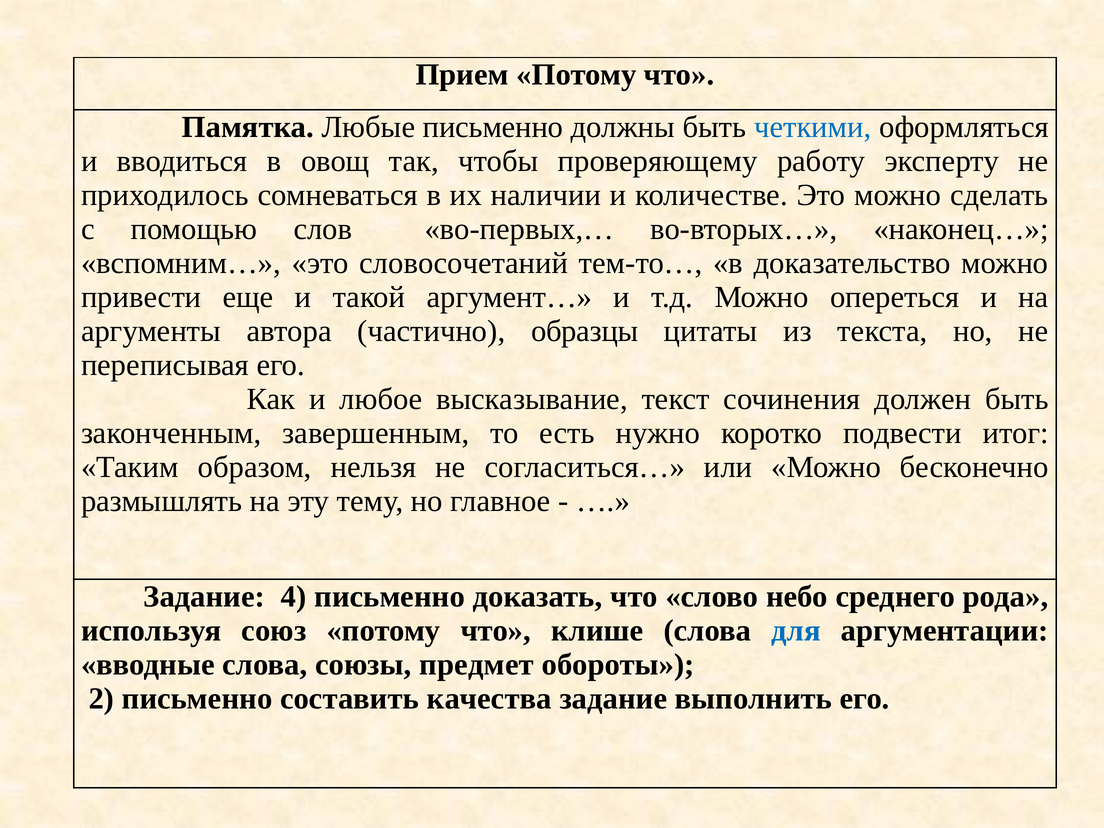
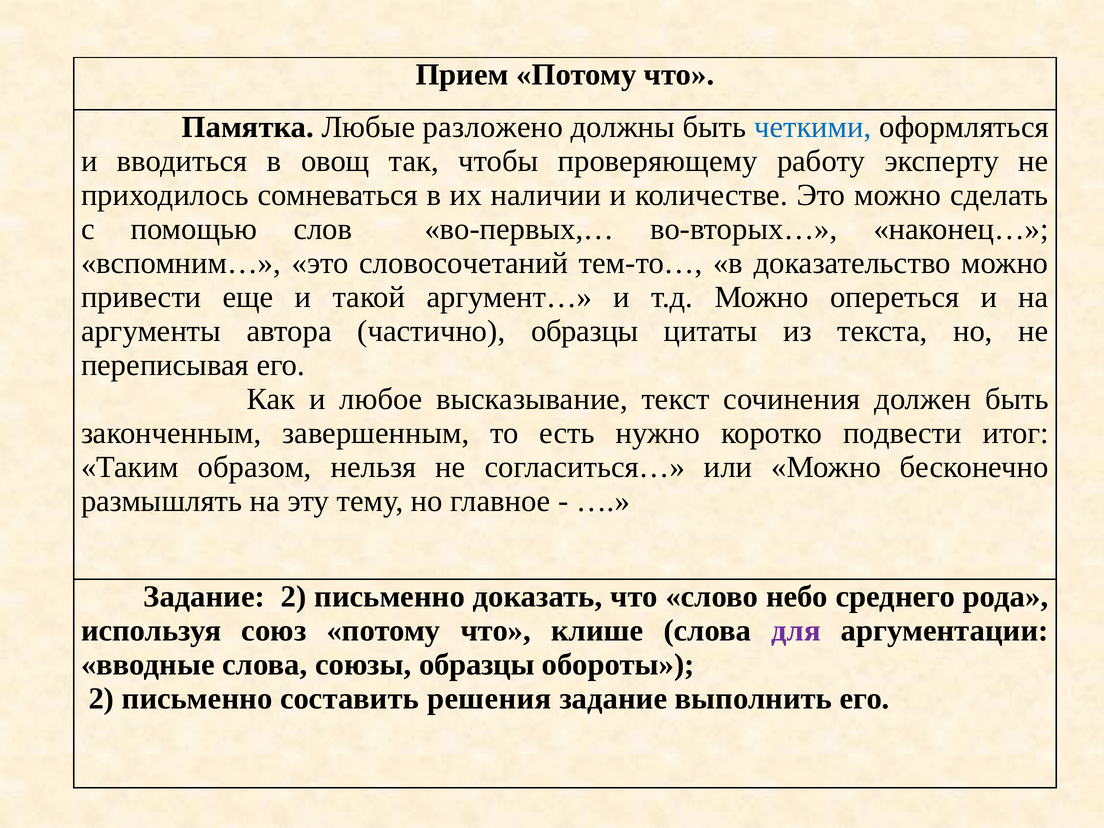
Любые письменно: письменно -> разложено
Задание 4: 4 -> 2
для colour: blue -> purple
союзы предмет: предмет -> образцы
качества: качества -> решения
